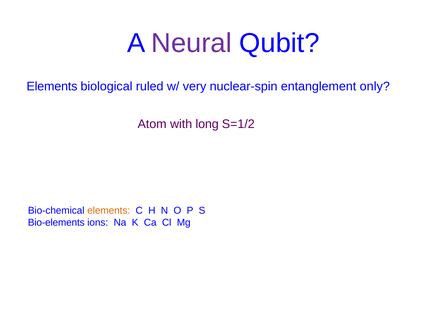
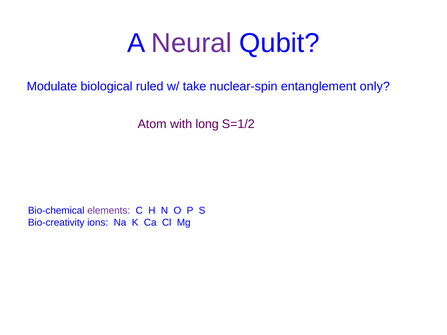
Elements at (52, 86): Elements -> Modulate
very: very -> take
elements at (109, 211) colour: orange -> purple
Bio-elements: Bio-elements -> Bio-creativity
